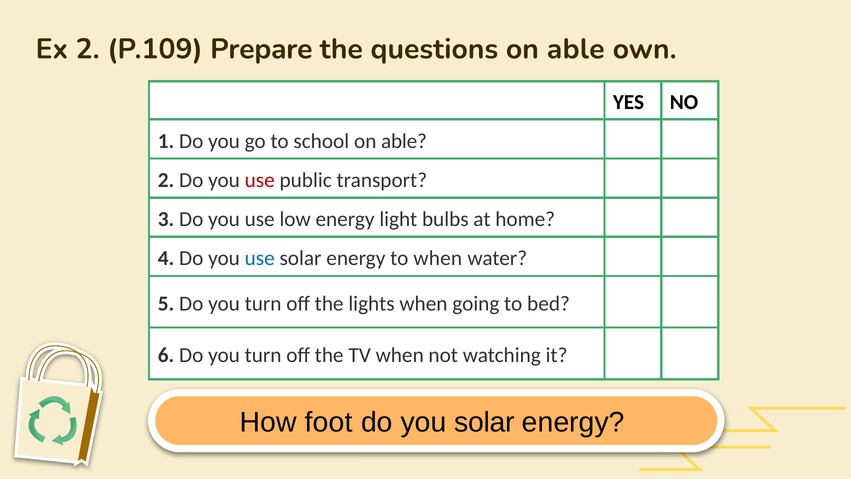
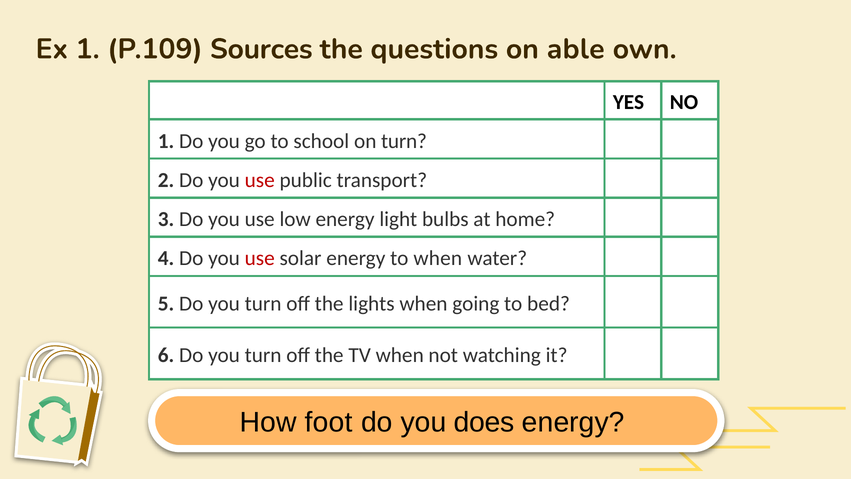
Ex 2: 2 -> 1
Prepare: Prepare -> Sources
school on able: able -> turn
use at (260, 258) colour: blue -> red
you solar: solar -> does
